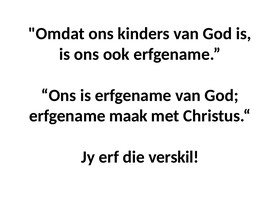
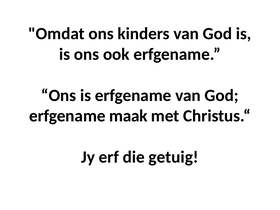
verskil: verskil -> getuig
